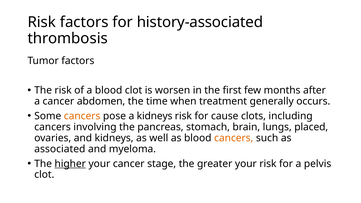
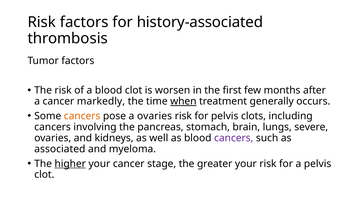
abdomen: abdomen -> markedly
when underline: none -> present
a kidneys: kidneys -> ovaries
for cause: cause -> pelvis
placed: placed -> severe
cancers at (234, 138) colour: orange -> purple
